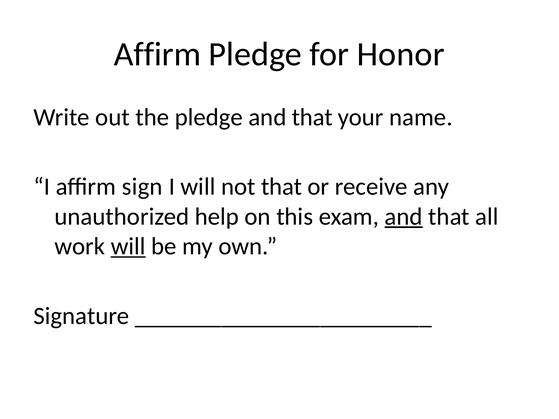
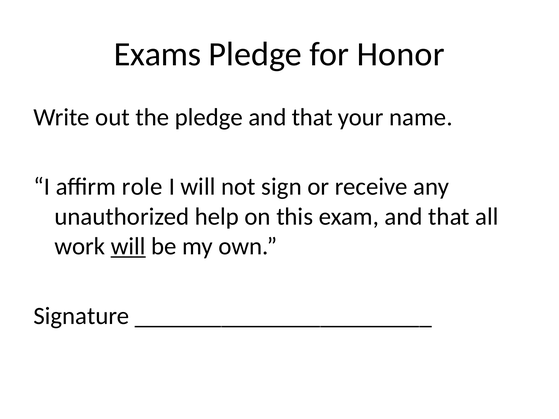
Affirm at (157, 54): Affirm -> Exams
sign: sign -> role
not that: that -> sign
and at (404, 217) underline: present -> none
